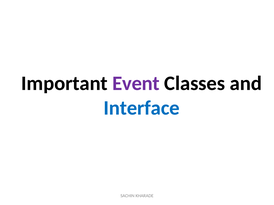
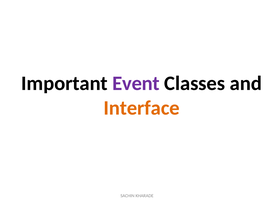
Interface colour: blue -> orange
